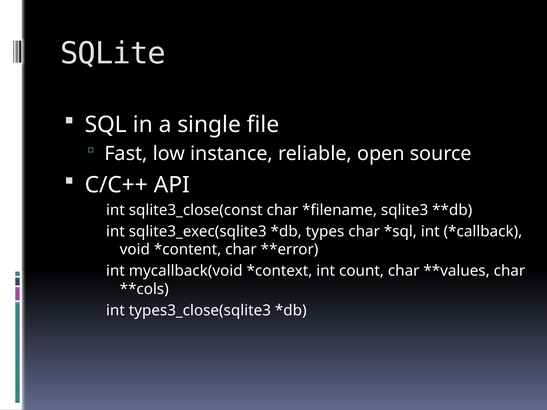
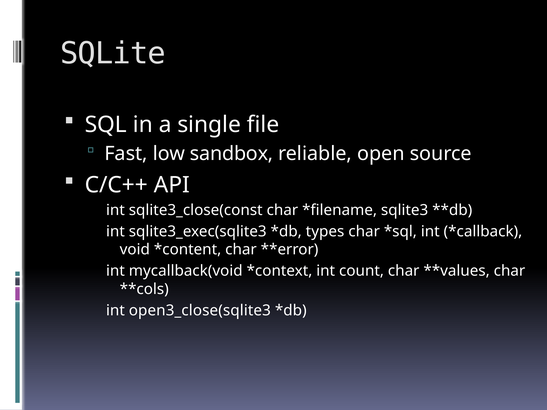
instance: instance -> sandbox
types3_close(sqlite3: types3_close(sqlite3 -> open3_close(sqlite3
